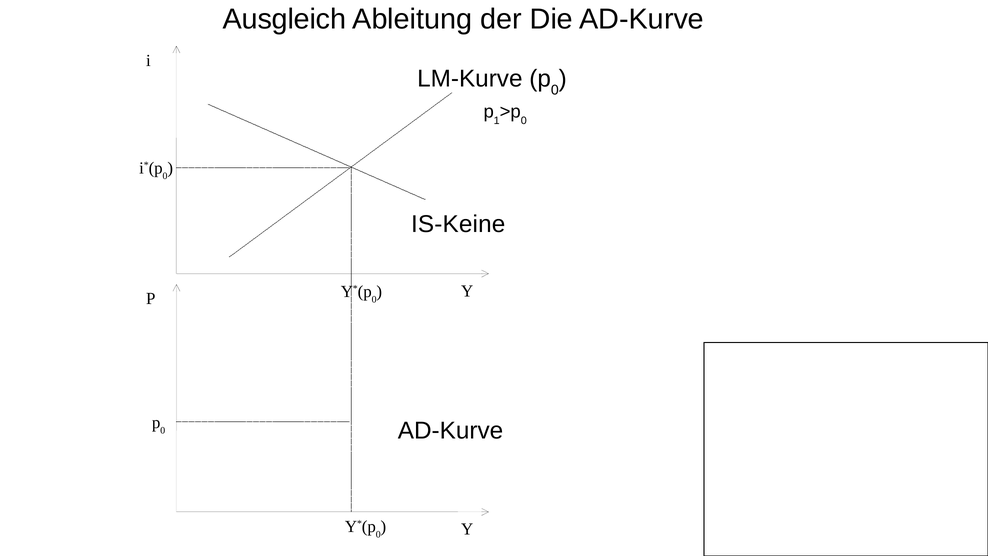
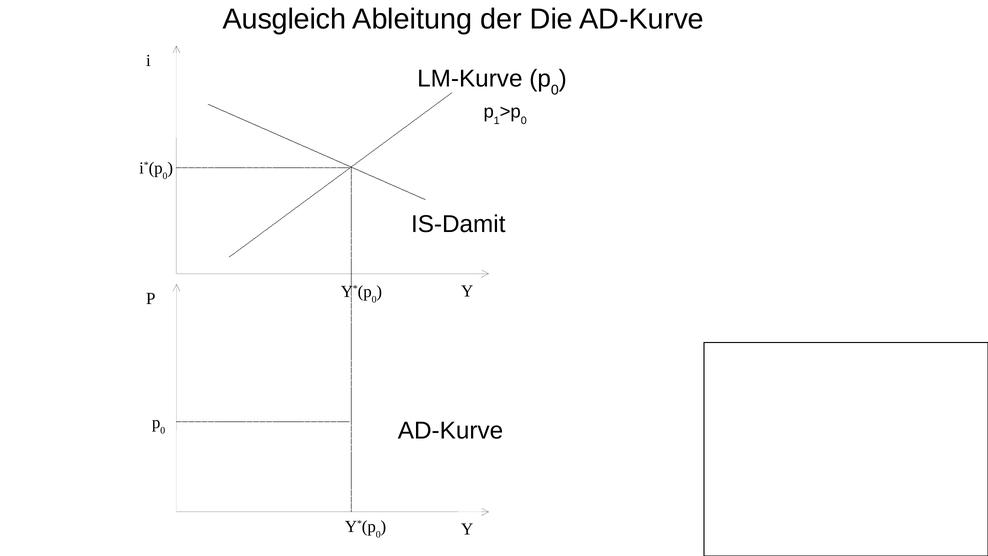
IS-Keine: IS-Keine -> IS-Damit
